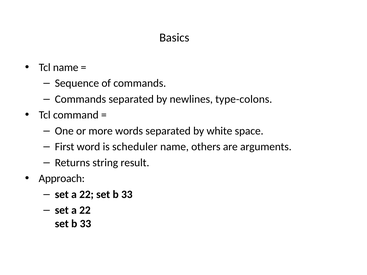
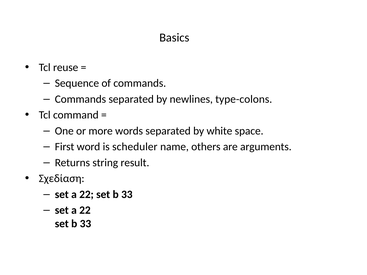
Tcl name: name -> reuse
Approach: Approach -> Σχεδίαση
